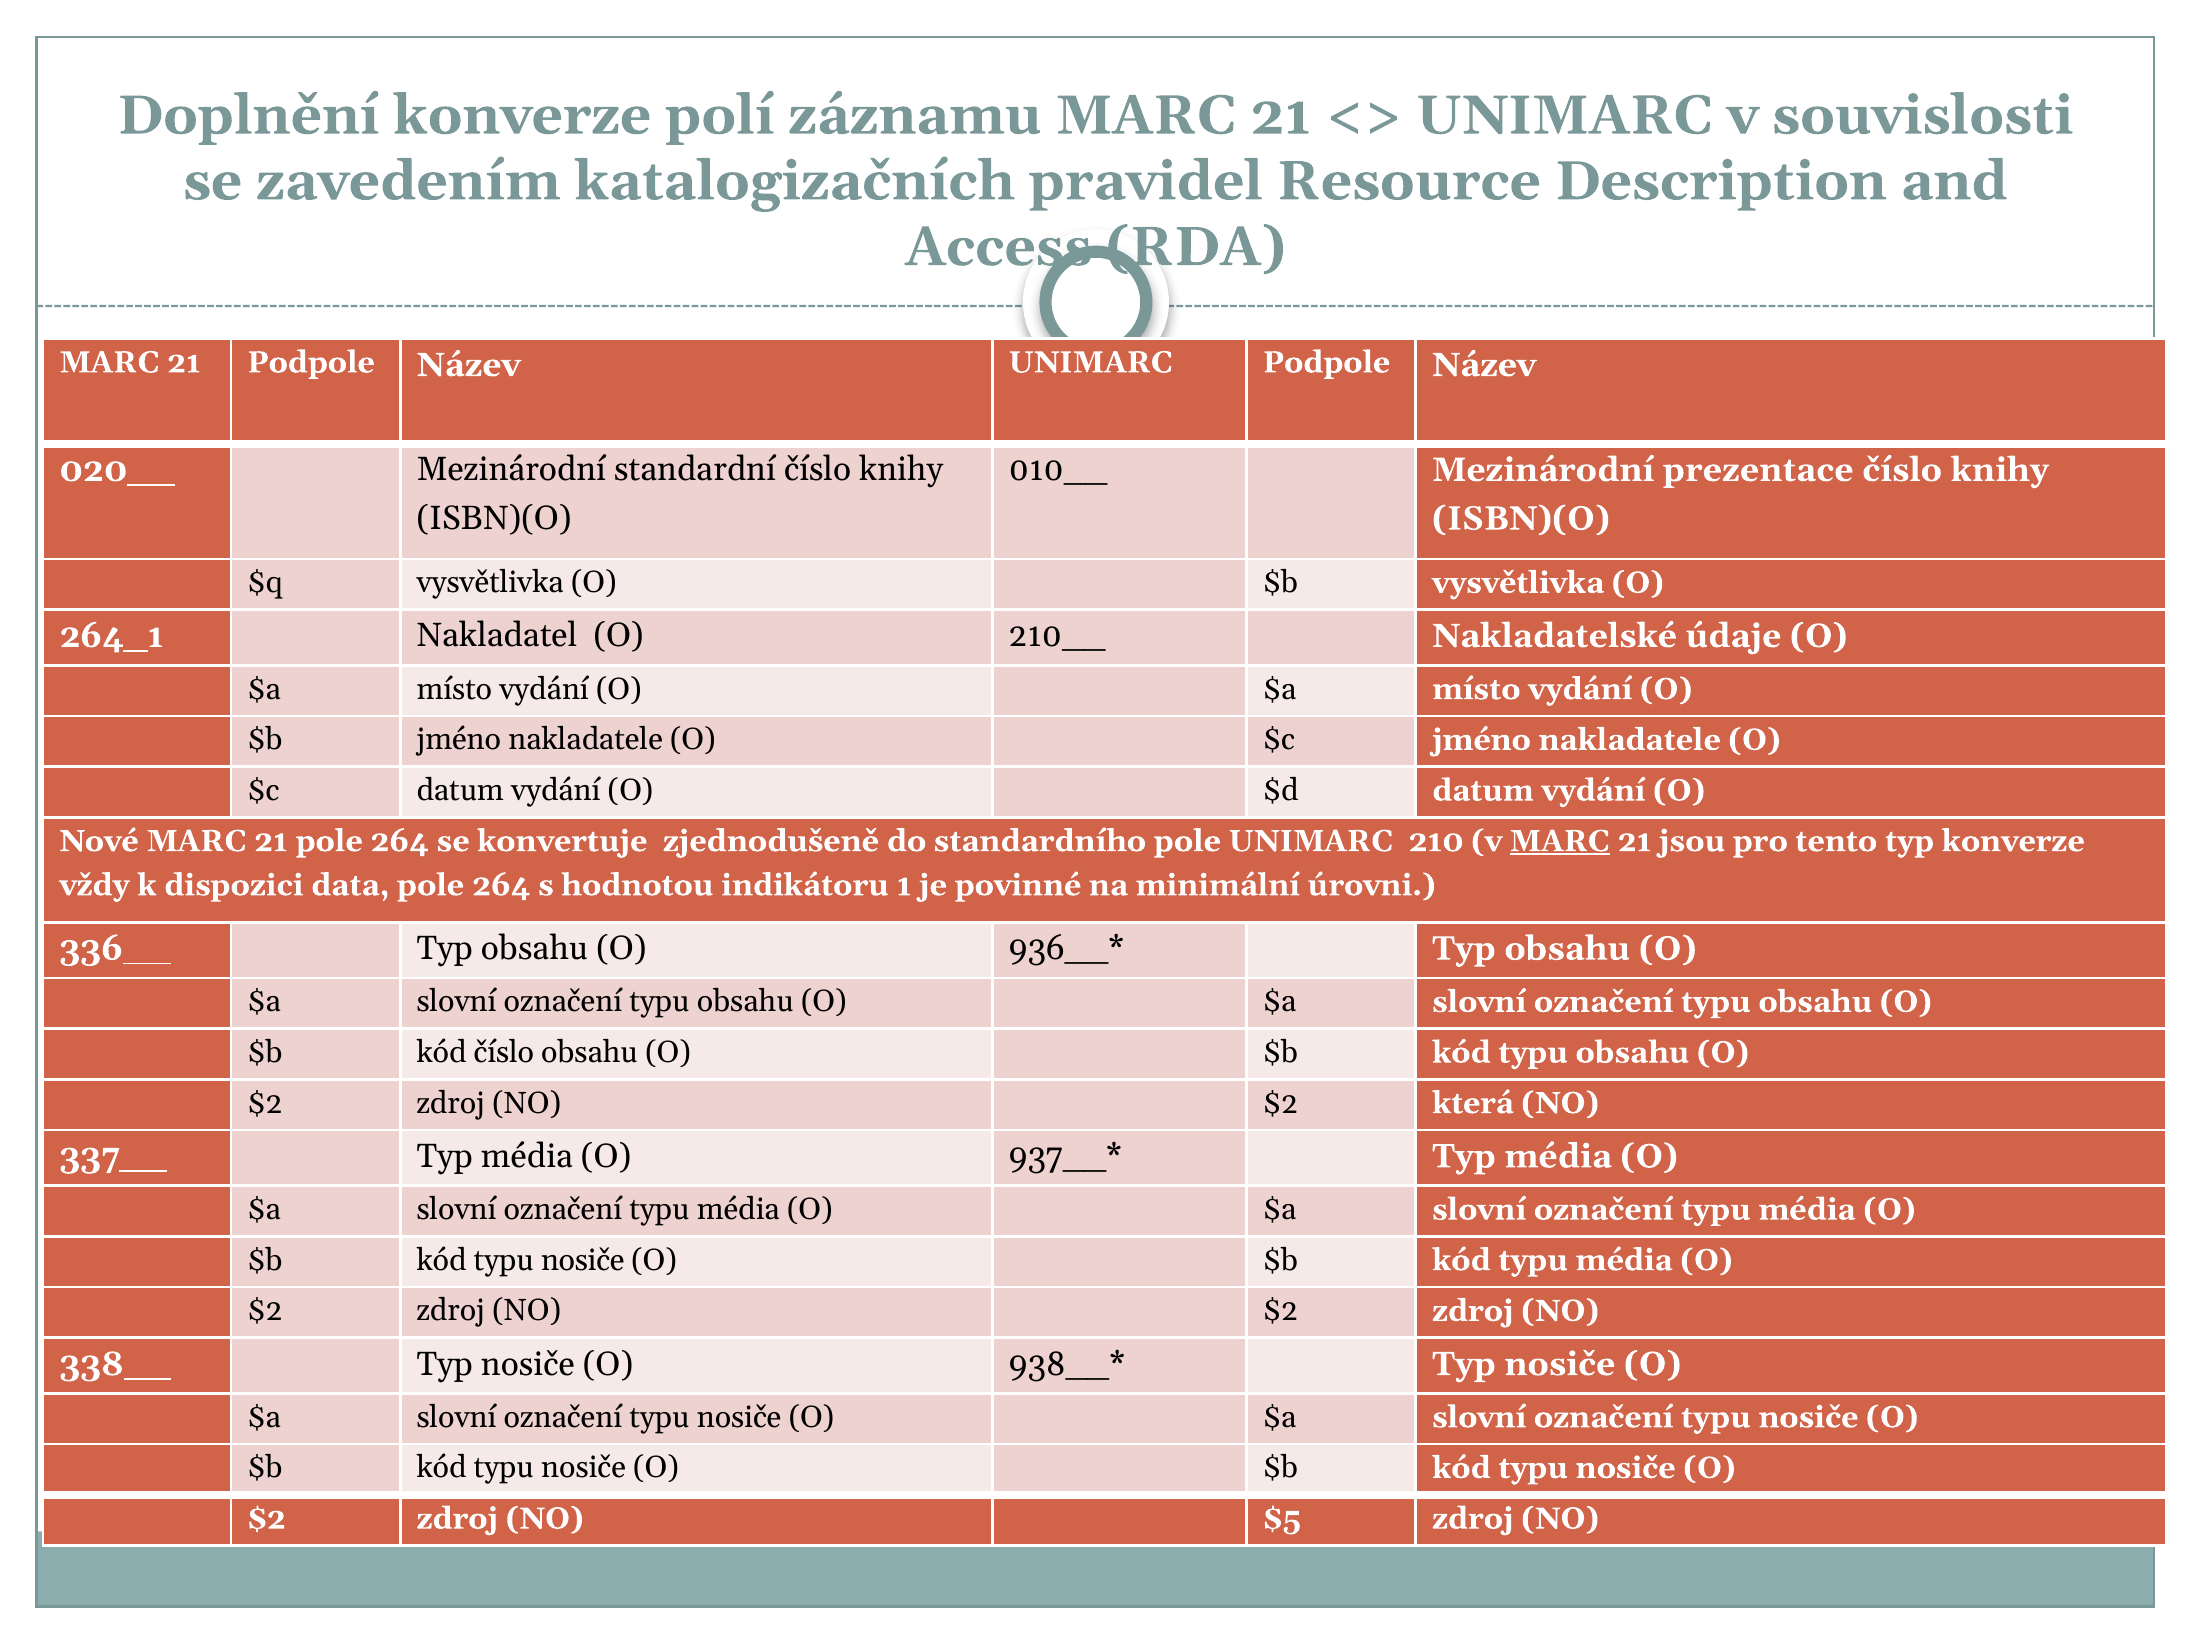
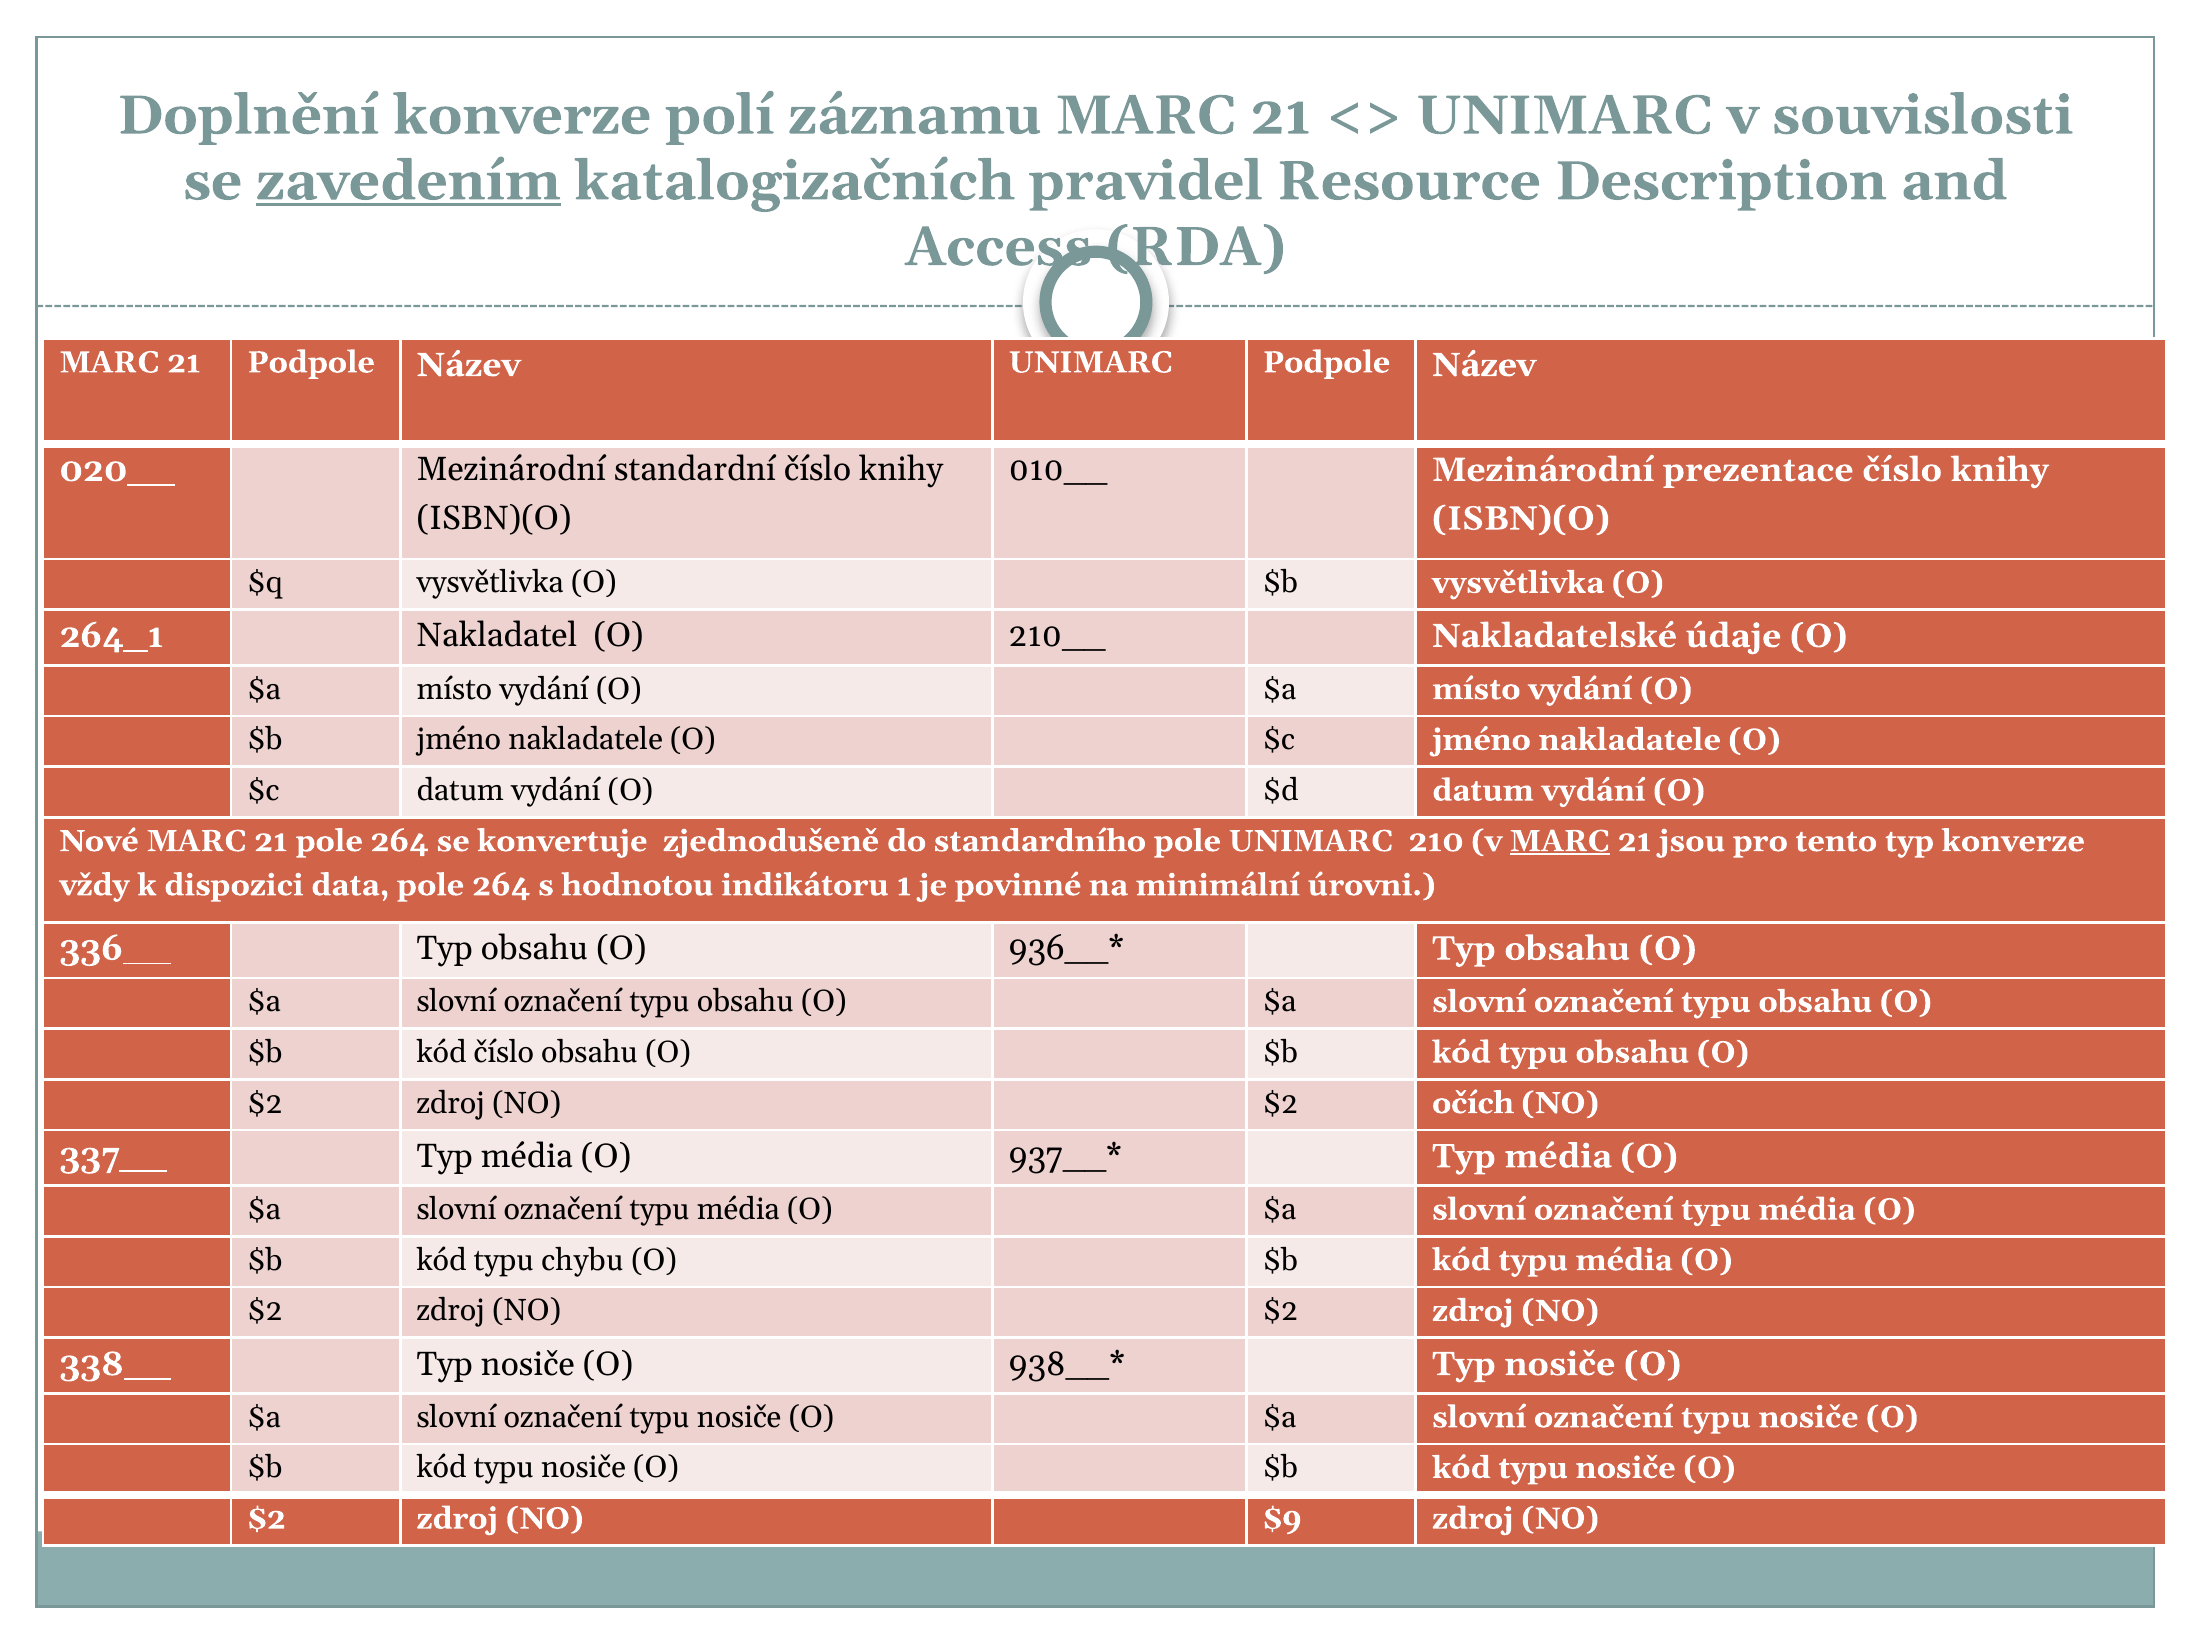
zavedením underline: none -> present
která: která -> očích
nosiče at (583, 1260): nosiče -> chybu
$5: $5 -> $9
